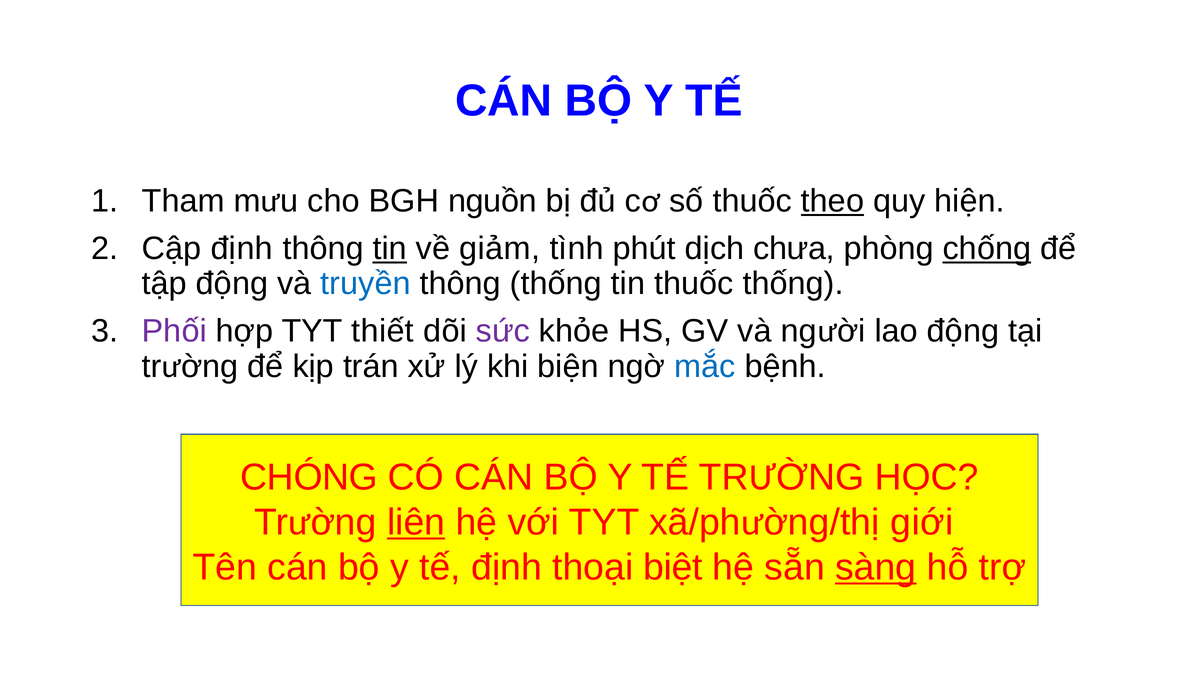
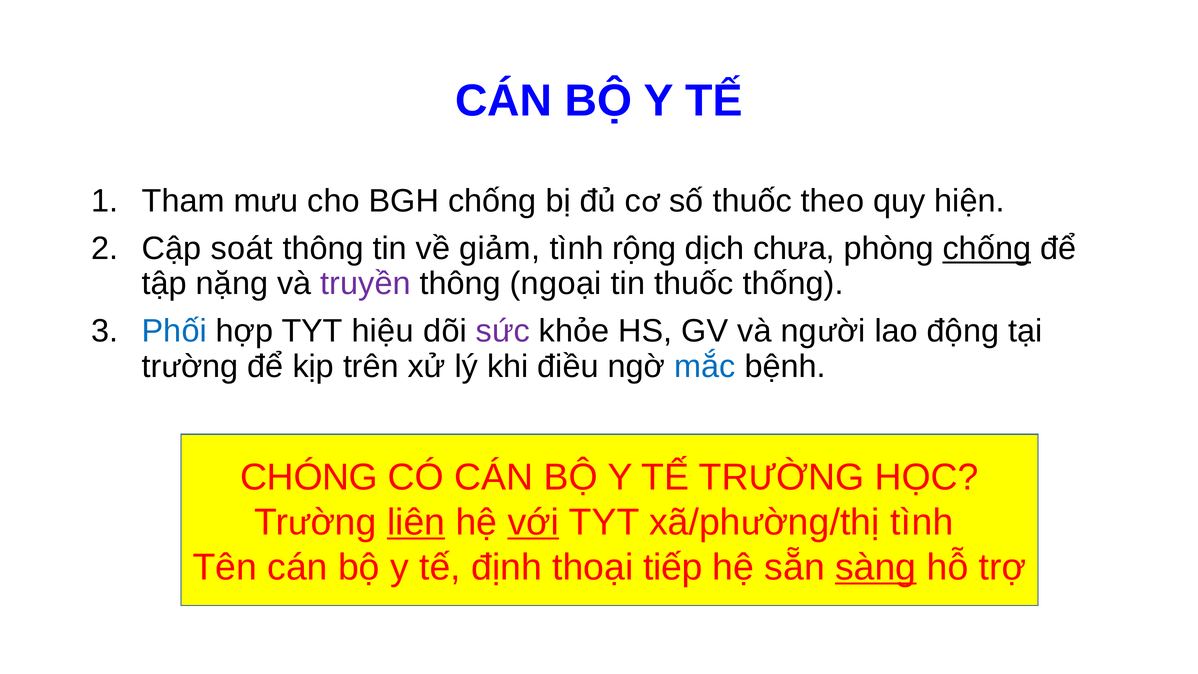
BGH nguồn: nguồn -> chống
theo underline: present -> none
Cập định: định -> soát
tin at (390, 249) underline: present -> none
phút: phút -> rộng
tập động: động -> nặng
truyền colour: blue -> purple
thông thống: thống -> ngoại
Phối colour: purple -> blue
thiết: thiết -> hiệu
trán: trán -> trên
biện: biện -> điều
với underline: none -> present
xã/phường/thị giới: giới -> tình
biệt: biệt -> tiếp
